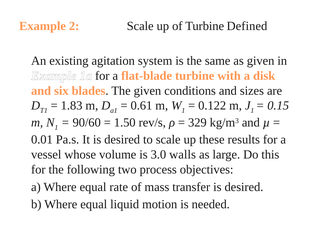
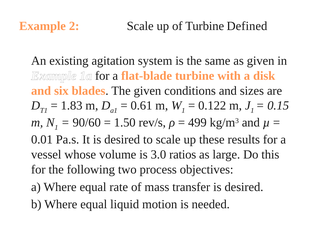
329: 329 -> 499
walls: walls -> ratios
